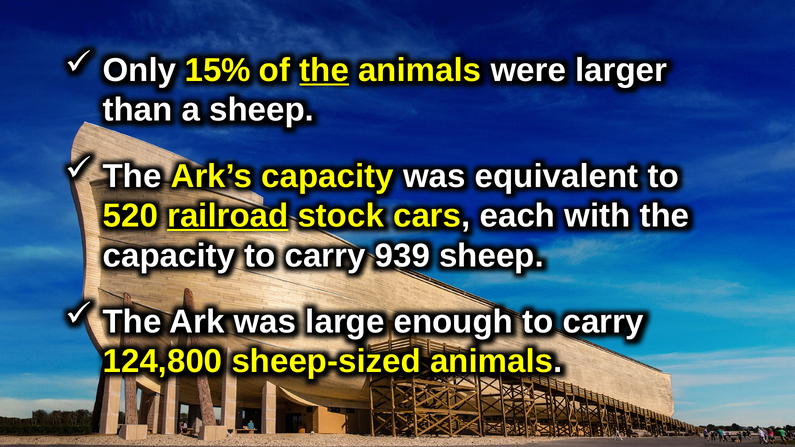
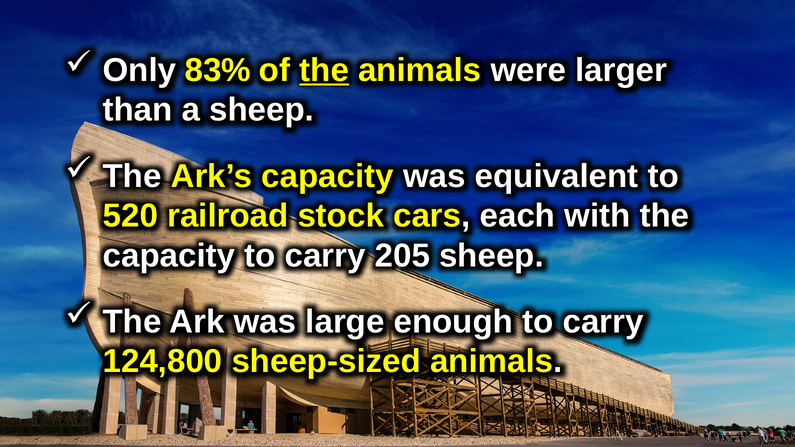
15%: 15% -> 83%
railroad underline: present -> none
939: 939 -> 205
